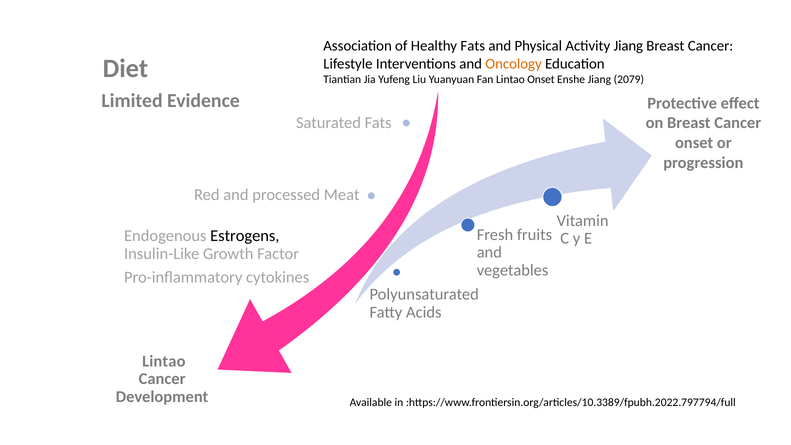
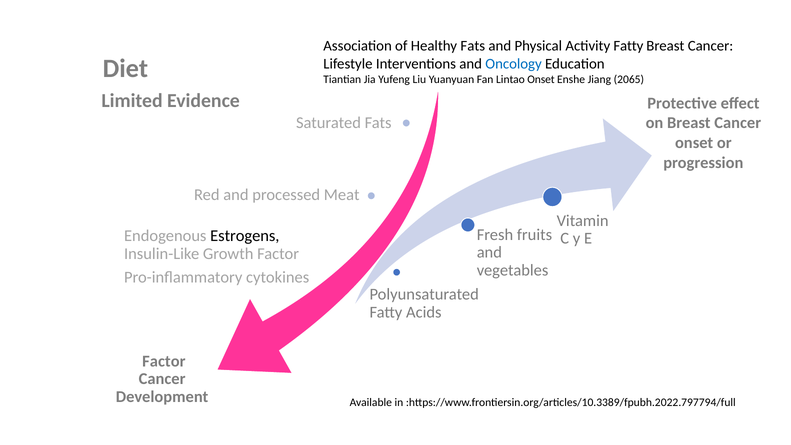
Activity Jiang: Jiang -> Fatty
Oncology colour: orange -> blue
2079: 2079 -> 2065
Lintao at (164, 361): Lintao -> Factor
